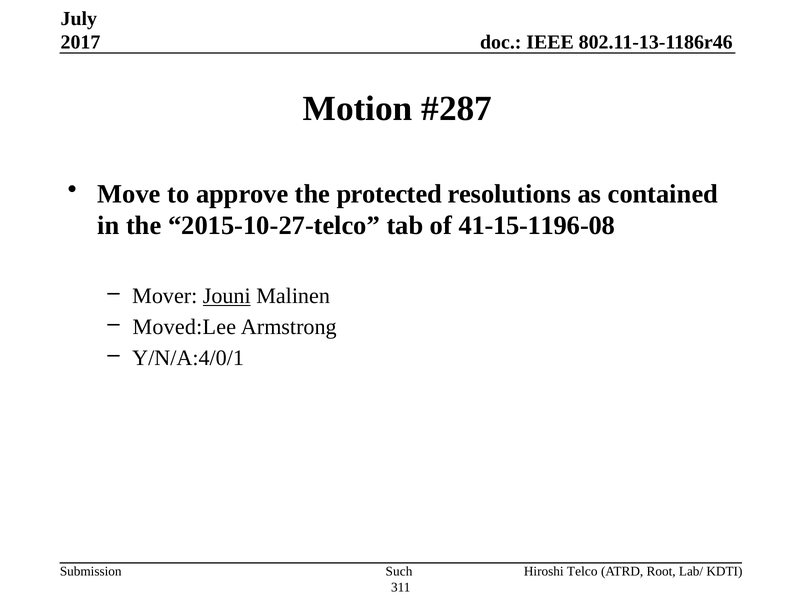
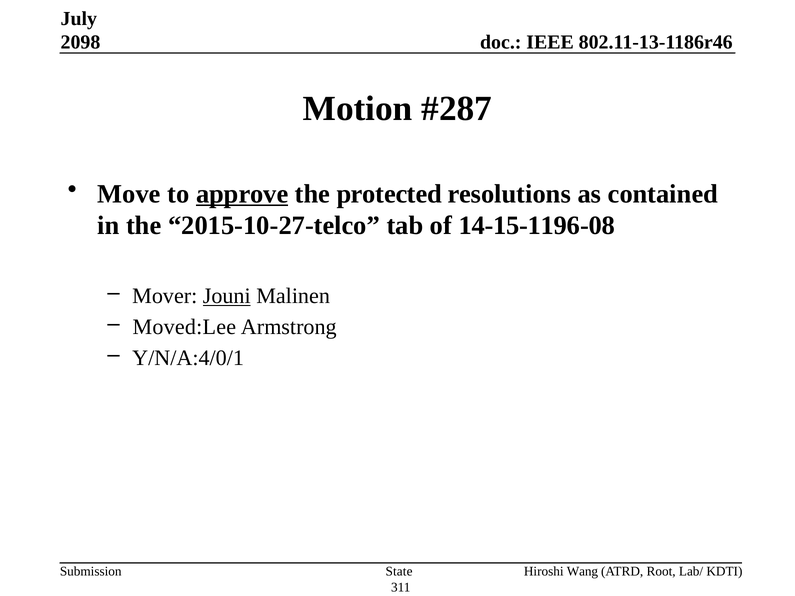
2017: 2017 -> 2098
approve underline: none -> present
41-15-1196-08: 41-15-1196-08 -> 14-15-1196-08
Such: Such -> State
Telco: Telco -> Wang
